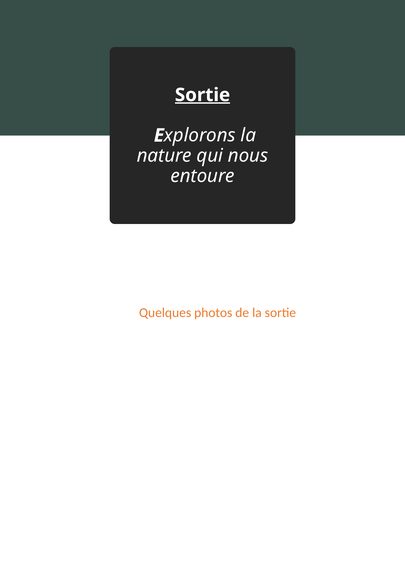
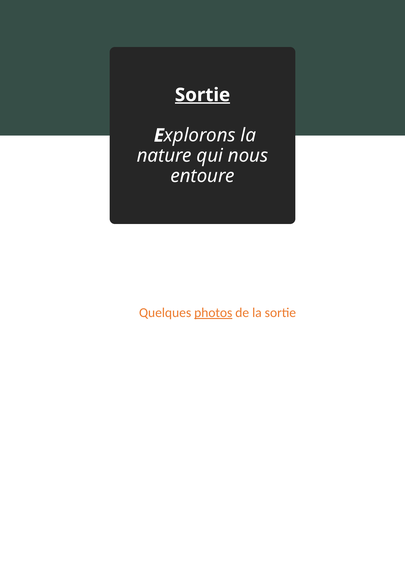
photos underline: none -> present
